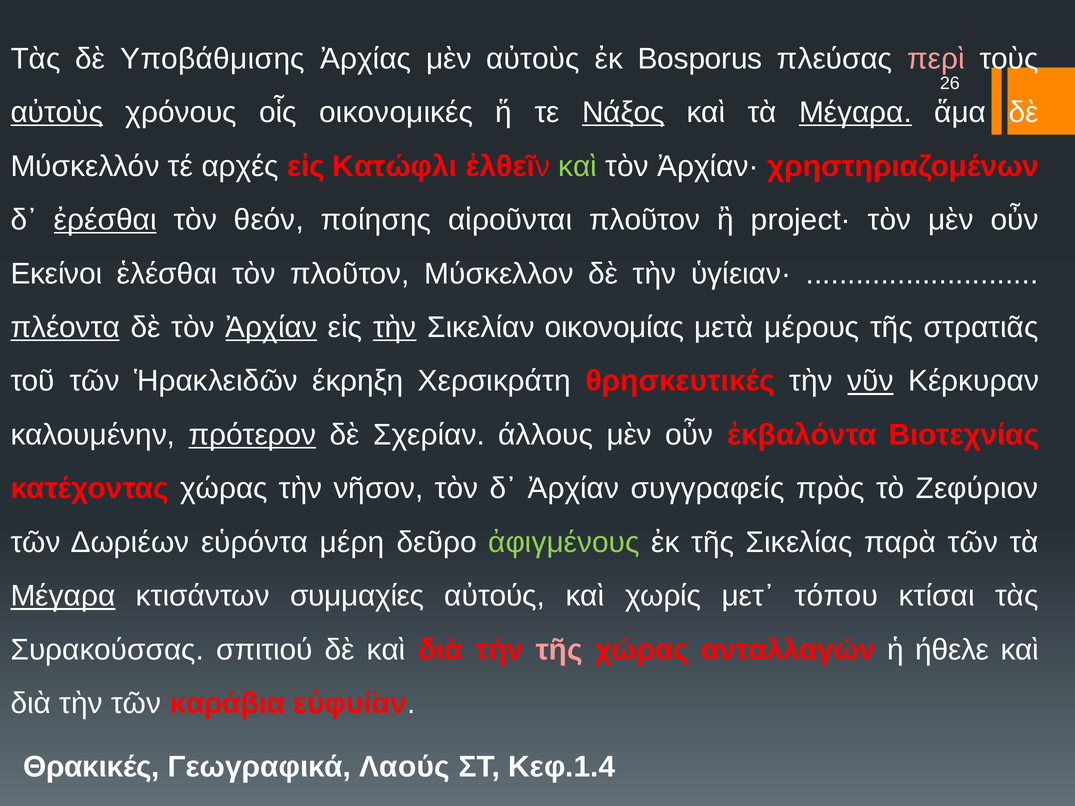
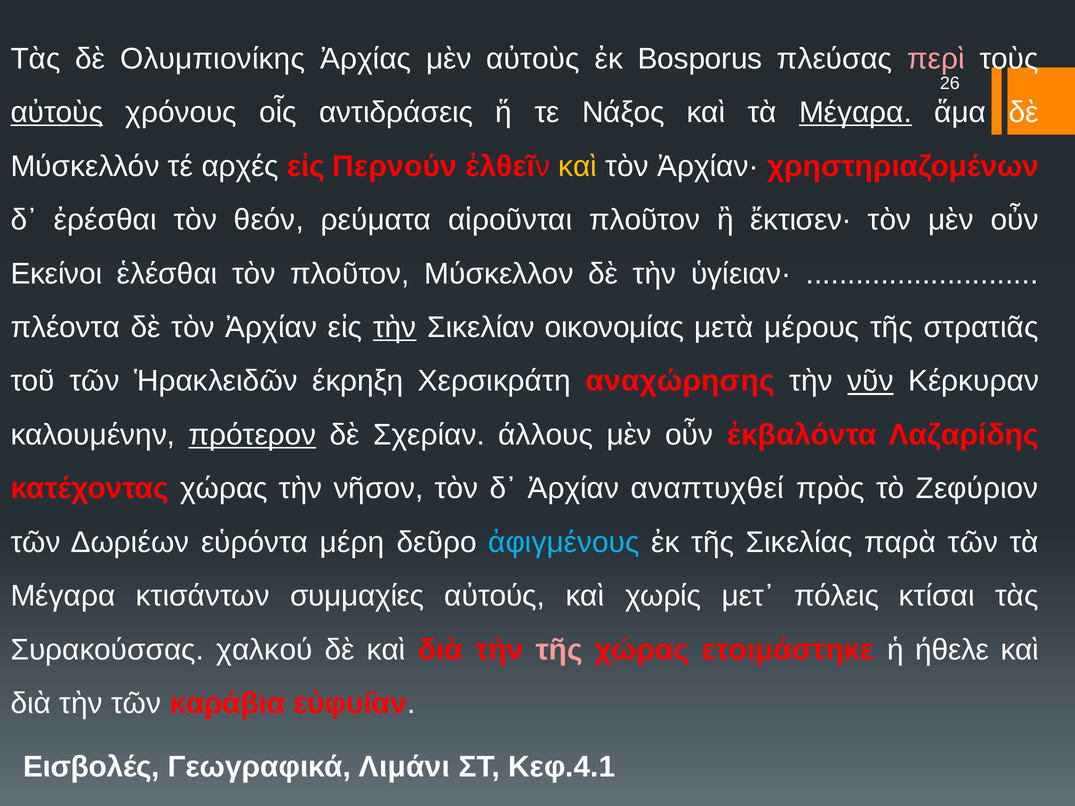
Υποβάθμισης: Υποβάθμισης -> Ολυμπιονίκης
οικονομικές: οικονομικές -> αντιδράσεις
Νάξος underline: present -> none
Κατώφλι: Κατώφλι -> Περνούν
καὶ at (578, 166) colour: light green -> yellow
ἐρέσθαι underline: present -> none
ποίησης: ποίησης -> ρεύματα
project·: project· -> ἔκτισεν·
πλέοντα underline: present -> none
Ἀρχίαν at (271, 327) underline: present -> none
θρησκευτικές: θρησκευτικές -> αναχώρησης
Βιοτεχνίας: Βιοτεχνίας -> Λαζαρίδης
συγγραφείς: συγγραφείς -> αναπτυχθεί
ἀφιγμένους colour: light green -> light blue
Μέγαρα at (63, 596) underline: present -> none
τόπου: τόπου -> πόλεις
σπιτιού: σπιτιού -> χαλκού
ανταλλαγών: ανταλλαγών -> ετοιμάστηκε
Θρακικές: Θρακικές -> Εισβολές
Λαούς: Λαούς -> Λιμάνι
Κεφ.1.4: Κεφ.1.4 -> Κεφ.4.1
